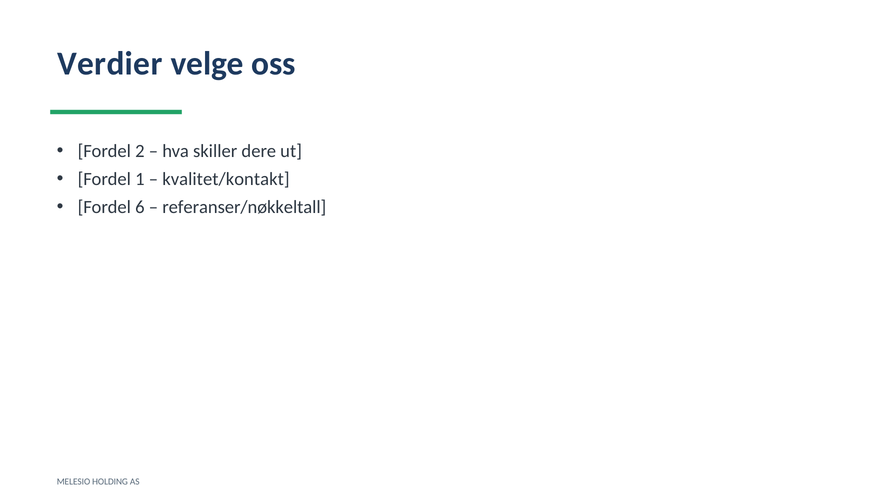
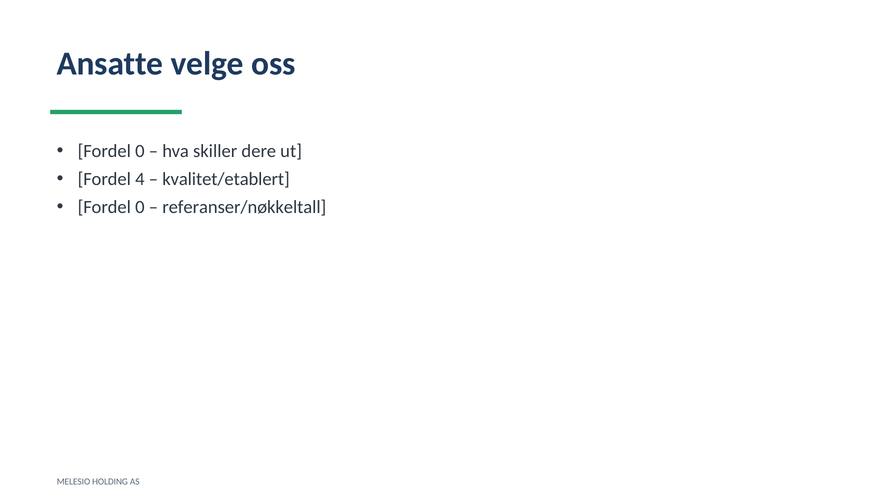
Verdier: Verdier -> Ansatte
2 at (140, 151): 2 -> 0
1: 1 -> 4
kvalitet/kontakt: kvalitet/kontakt -> kvalitet/etablert
6 at (140, 207): 6 -> 0
